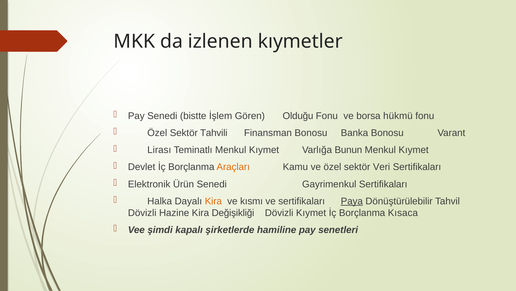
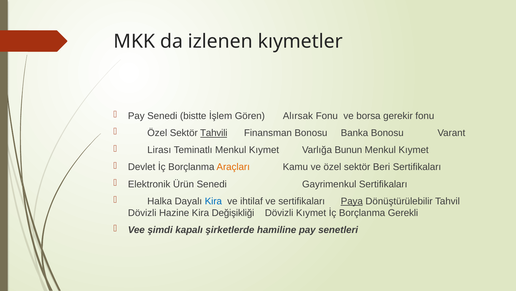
Olduğu: Olduğu -> Alırsak
hükmü: hükmü -> gerekir
Tahvili underline: none -> present
Veri: Veri -> Beri
Kira at (213, 201) colour: orange -> blue
kısmı: kısmı -> ihtilaf
Kısaca: Kısaca -> Gerekli
